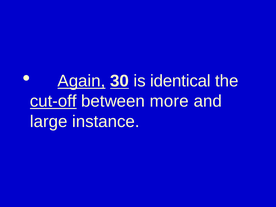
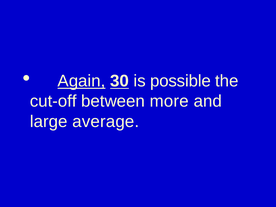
identical: identical -> possible
cut-off underline: present -> none
instance: instance -> average
